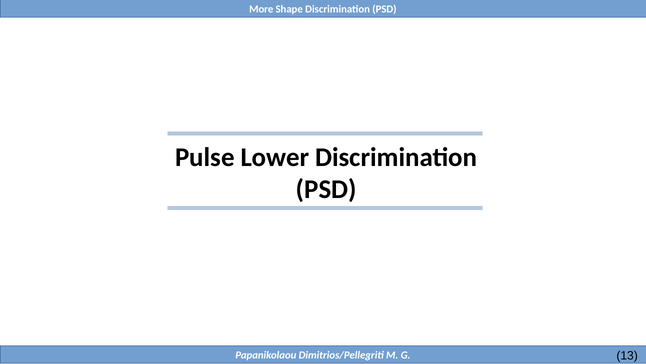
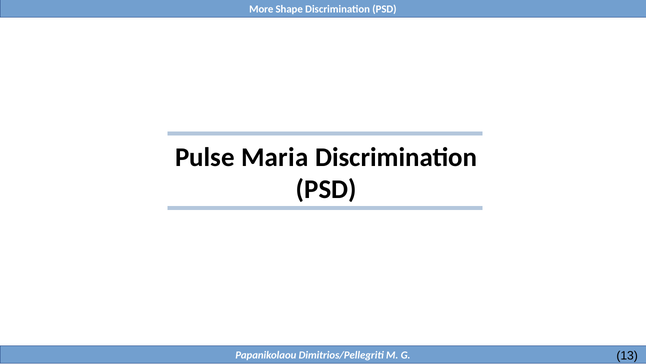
Lower: Lower -> Maria
